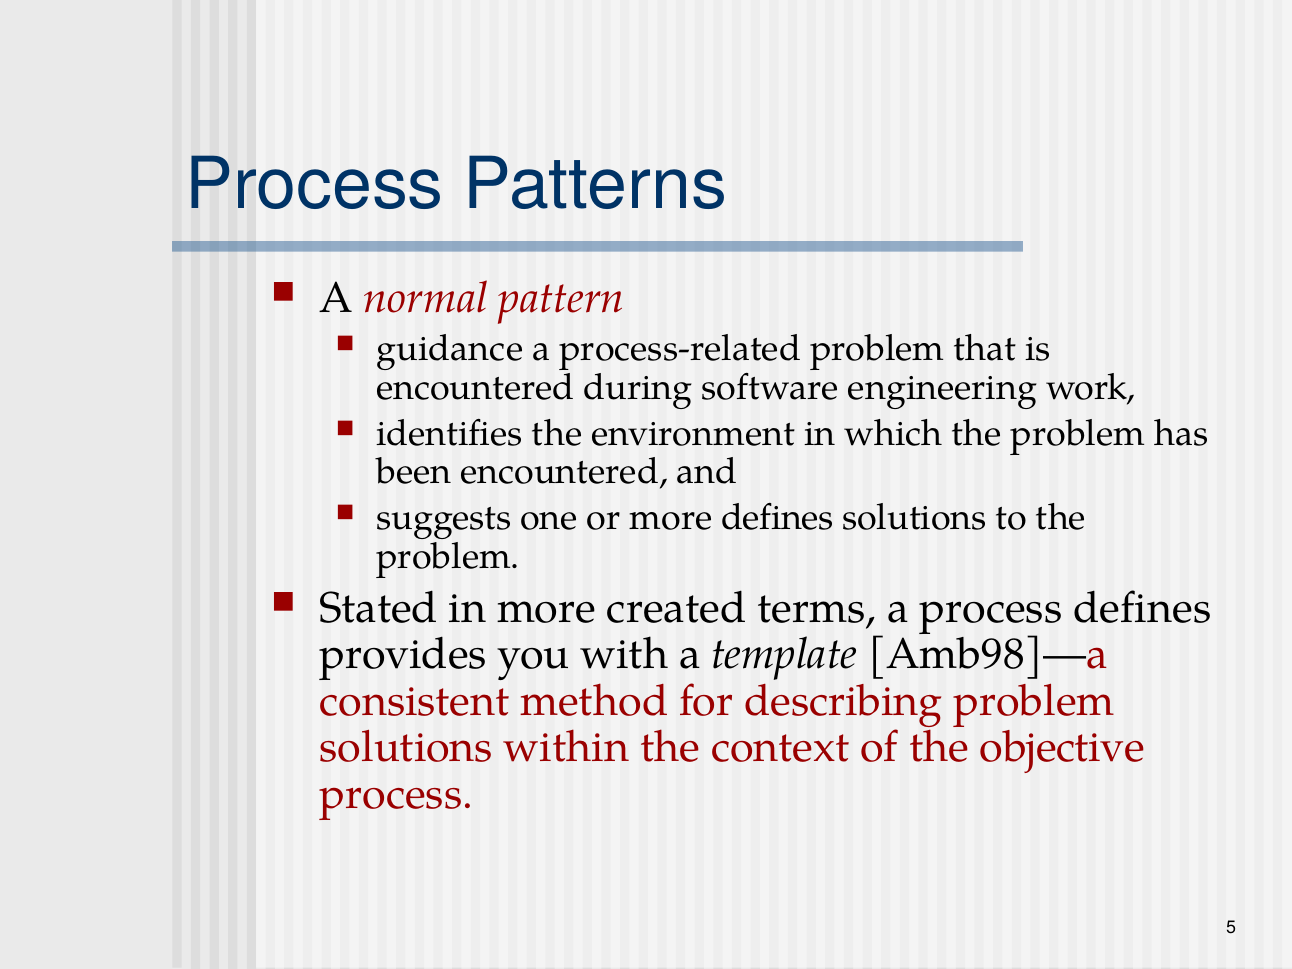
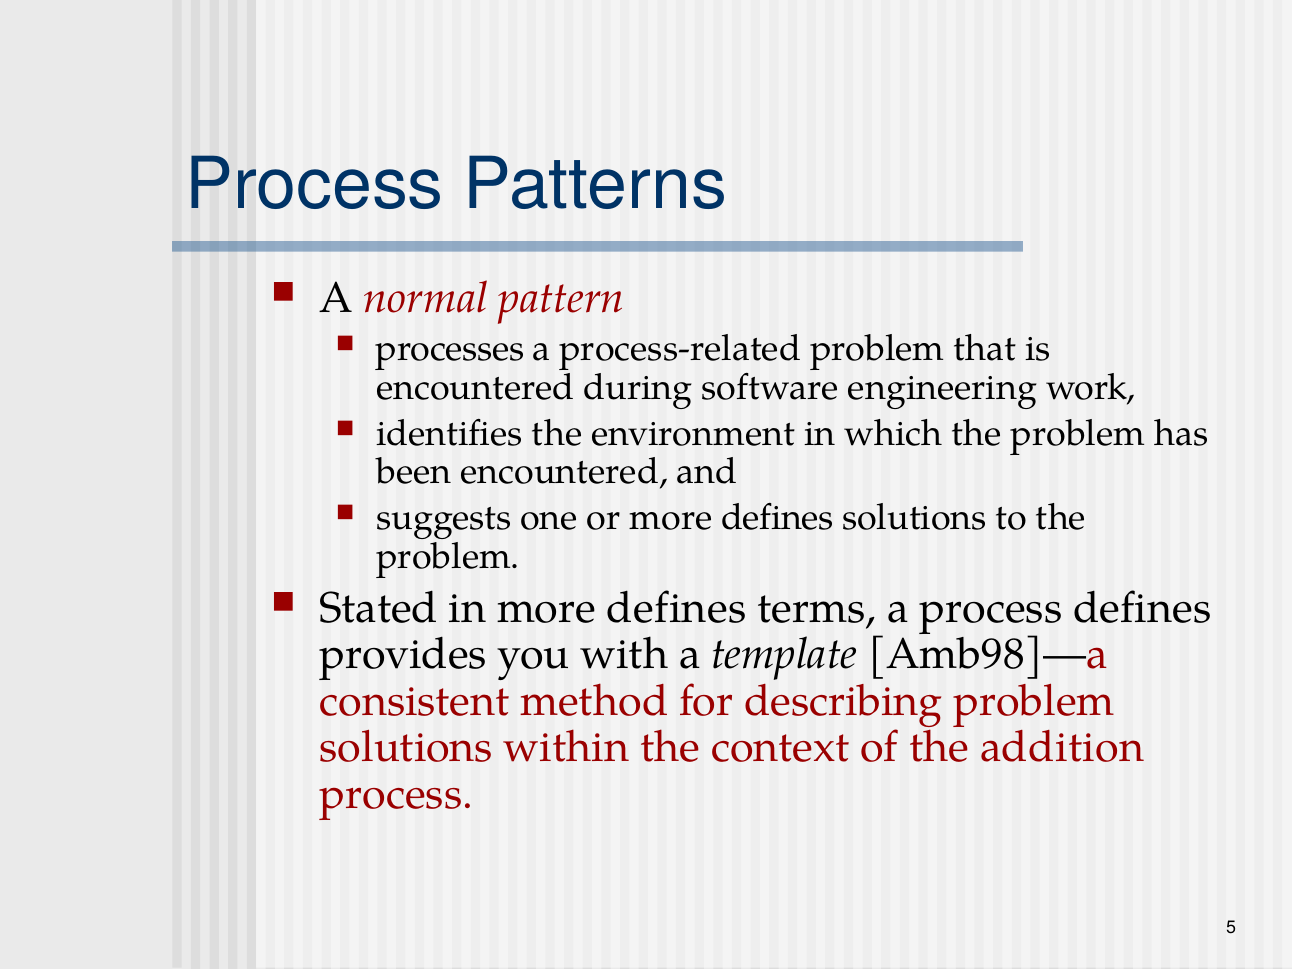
guidance: guidance -> processes
in more created: created -> defines
objective: objective -> addition
